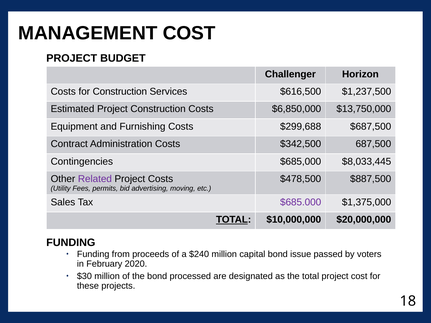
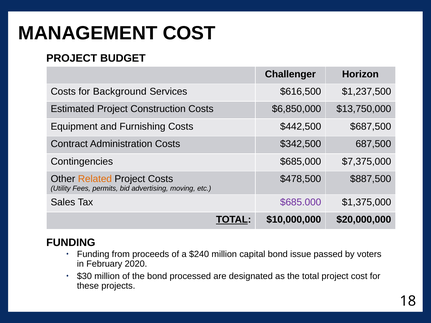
for Construction: Construction -> Background
$299,688: $299,688 -> $442,500
$8,033,445: $8,033,445 -> $7,375,000
Related colour: purple -> orange
